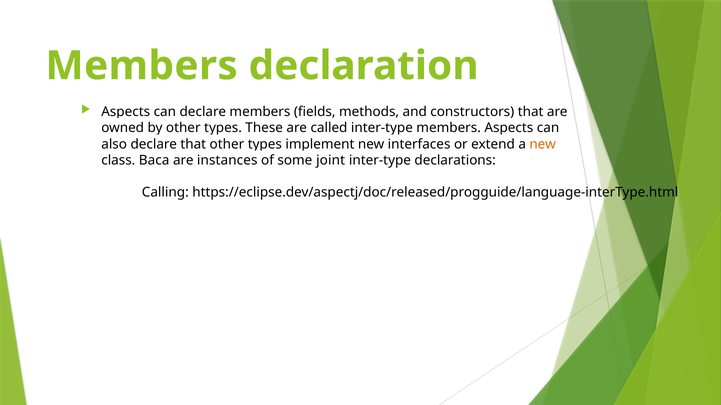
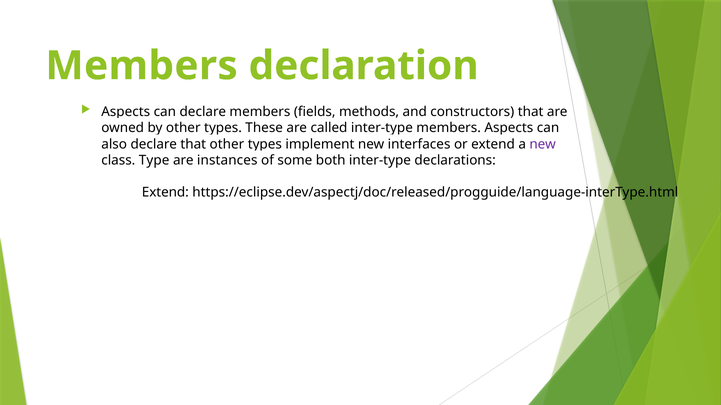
new at (543, 144) colour: orange -> purple
Baca: Baca -> Type
joint: joint -> both
Calling at (165, 193): Calling -> Extend
